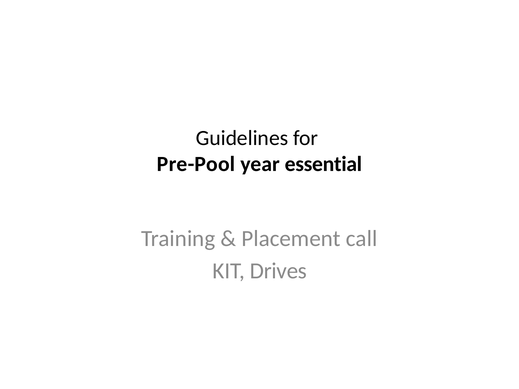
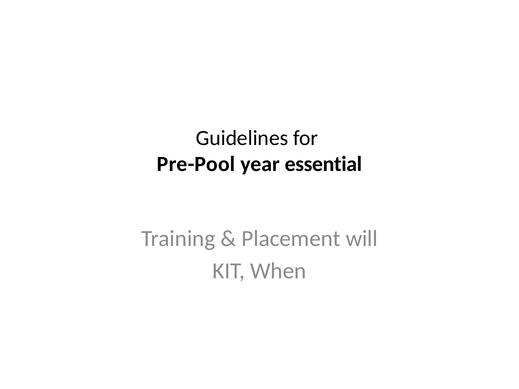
call: call -> will
Drives: Drives -> When
